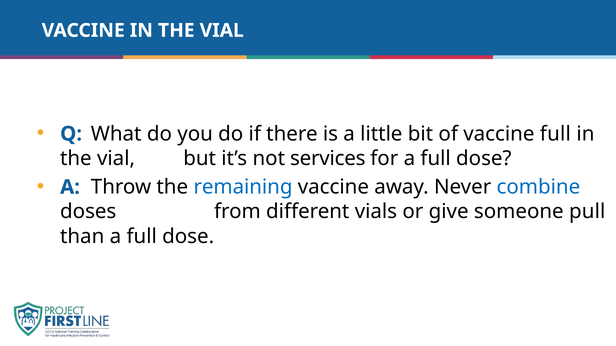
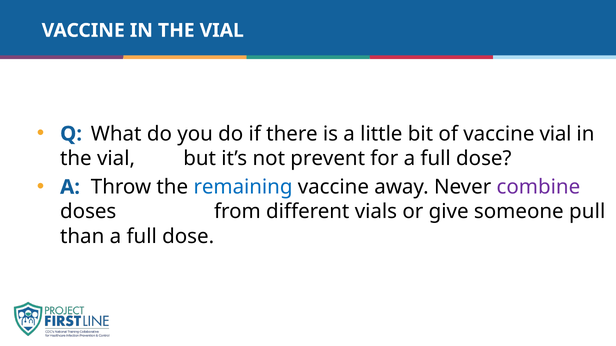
vaccine full: full -> vial
services: services -> prevent
combine colour: blue -> purple
